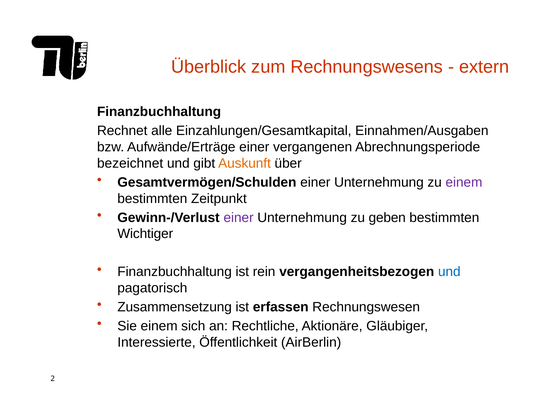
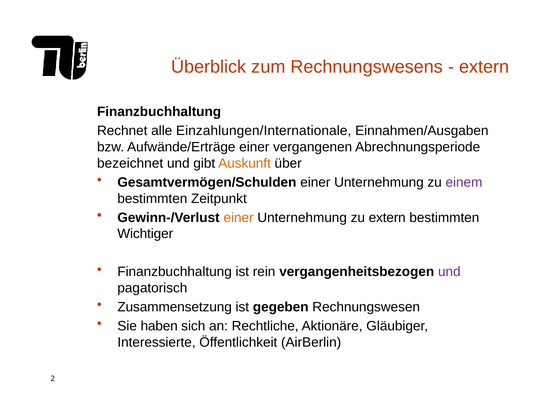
Einzahlungen/Gesamtkapital: Einzahlungen/Gesamtkapital -> Einzahlungen/Internationale
einer at (239, 217) colour: purple -> orange
zu geben: geben -> extern
und at (449, 271) colour: blue -> purple
erfassen: erfassen -> gegeben
Sie einem: einem -> haben
